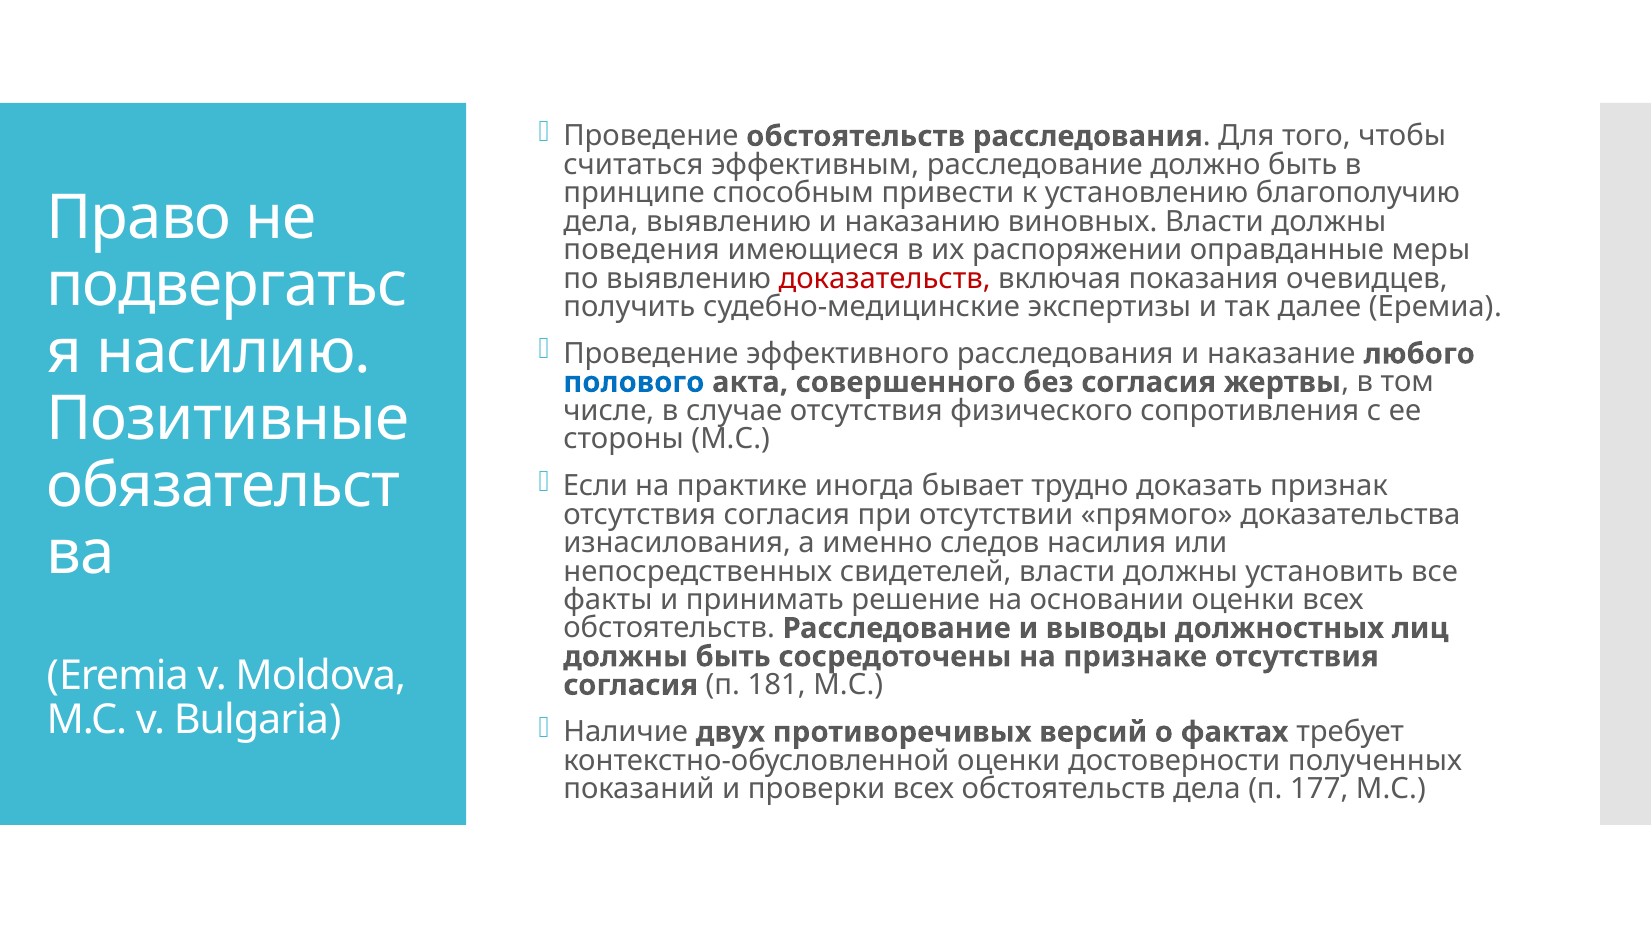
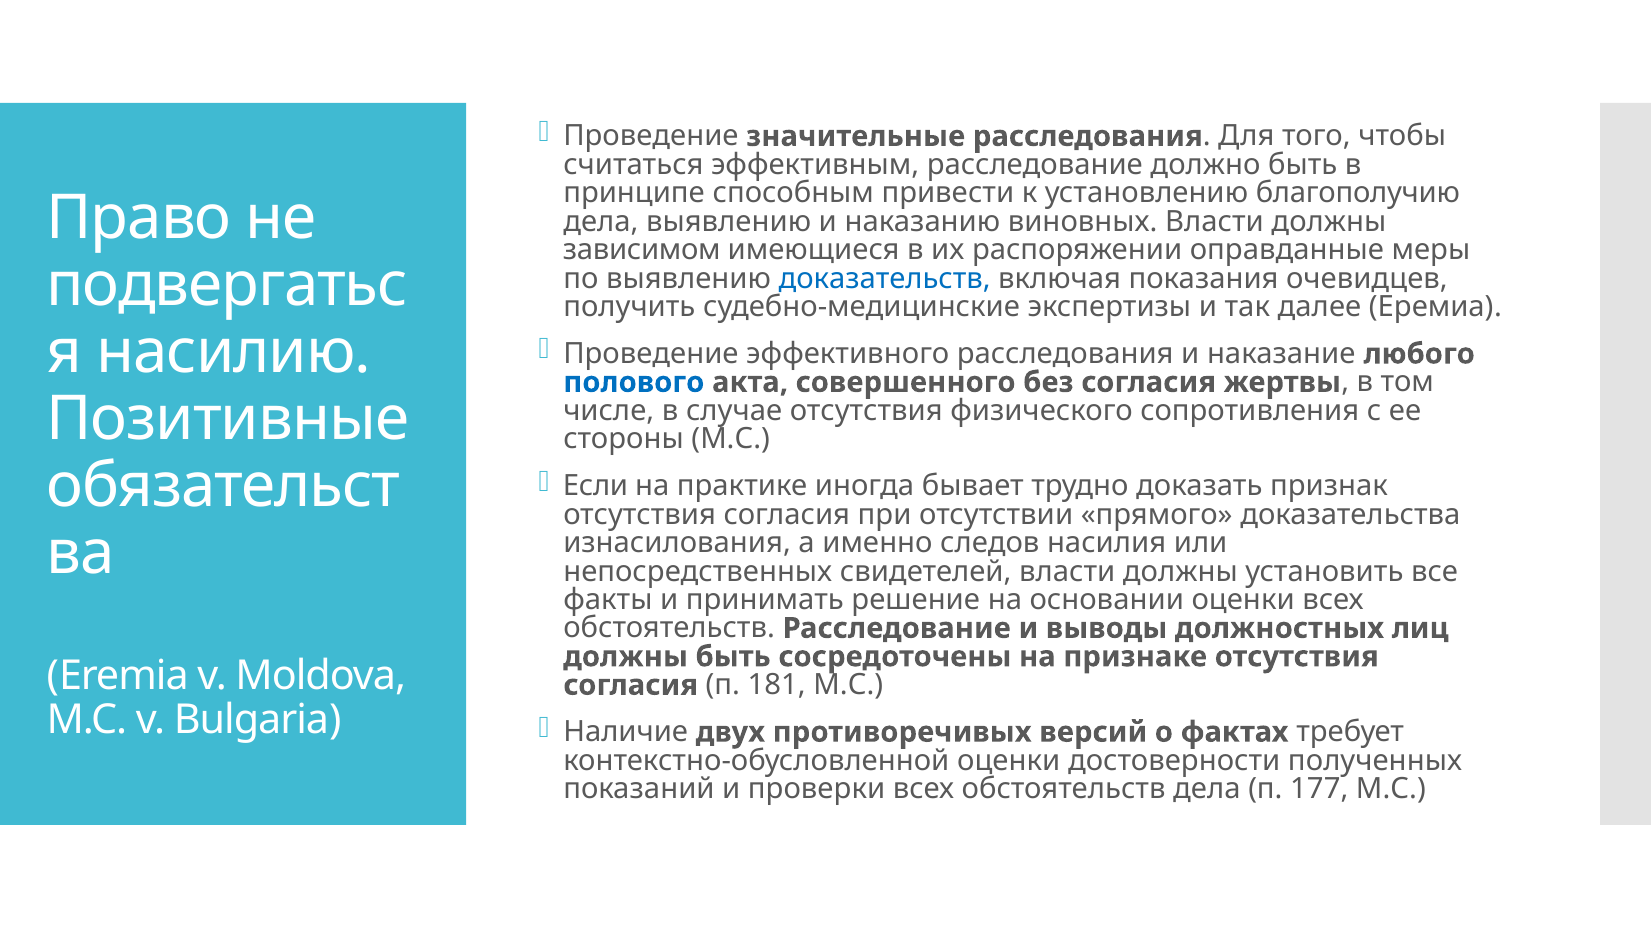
Проведение обстоятельств: обстоятельств -> значительные
поведения: поведения -> зависимом
доказательств colour: red -> blue
